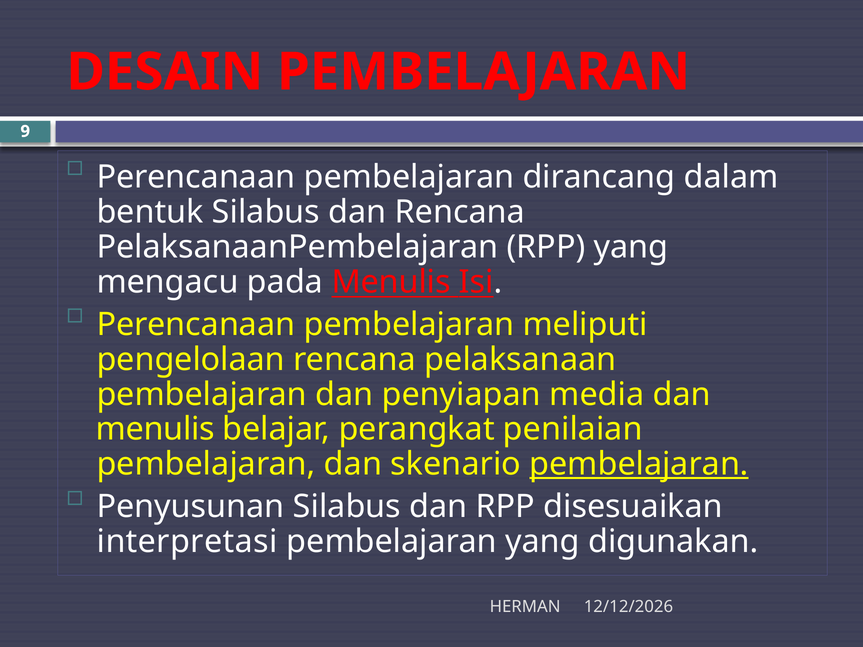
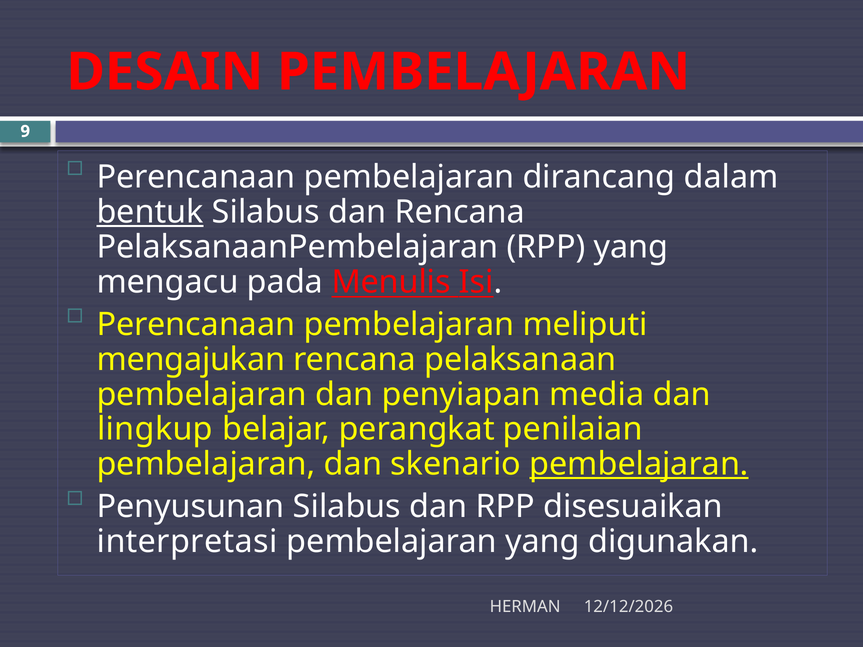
bentuk underline: none -> present
pengelolaan: pengelolaan -> mengajukan
menulis at (155, 429): menulis -> lingkup
